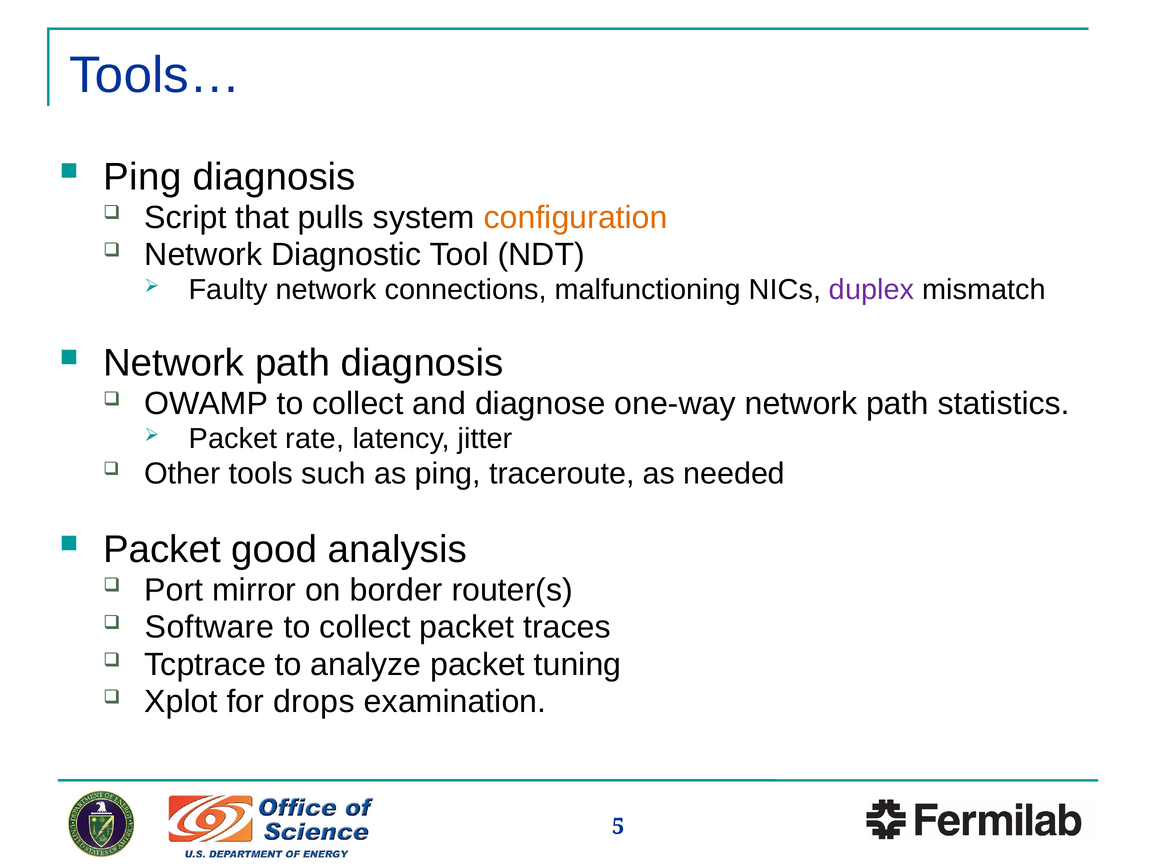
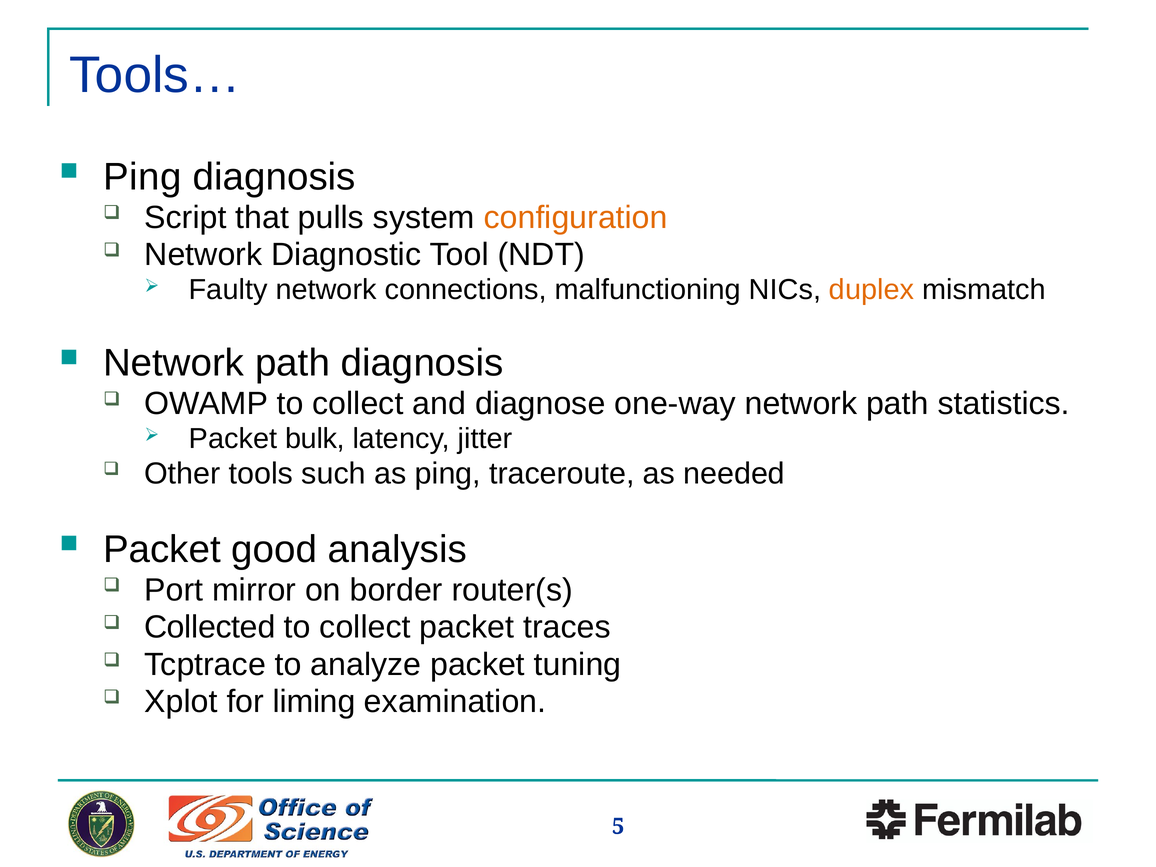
duplex colour: purple -> orange
rate: rate -> bulk
Software: Software -> Collected
drops: drops -> liming
